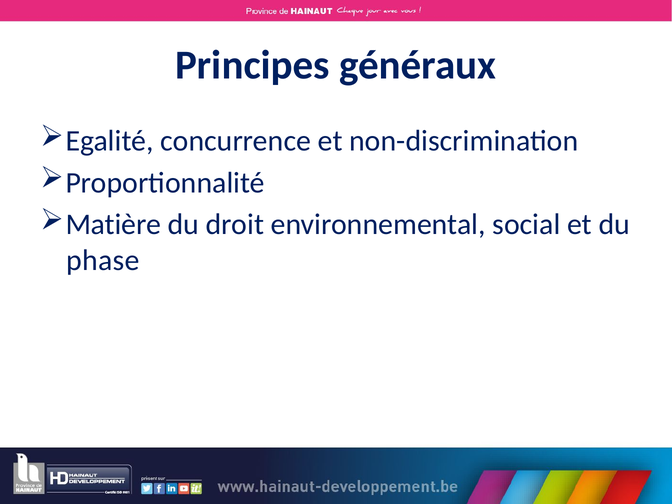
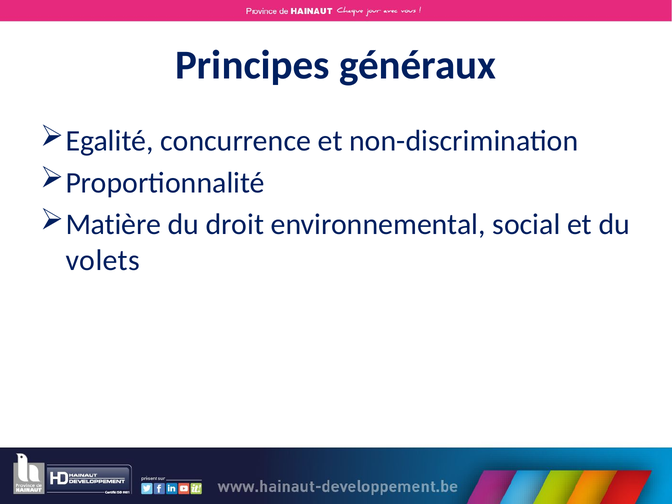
phase: phase -> volets
